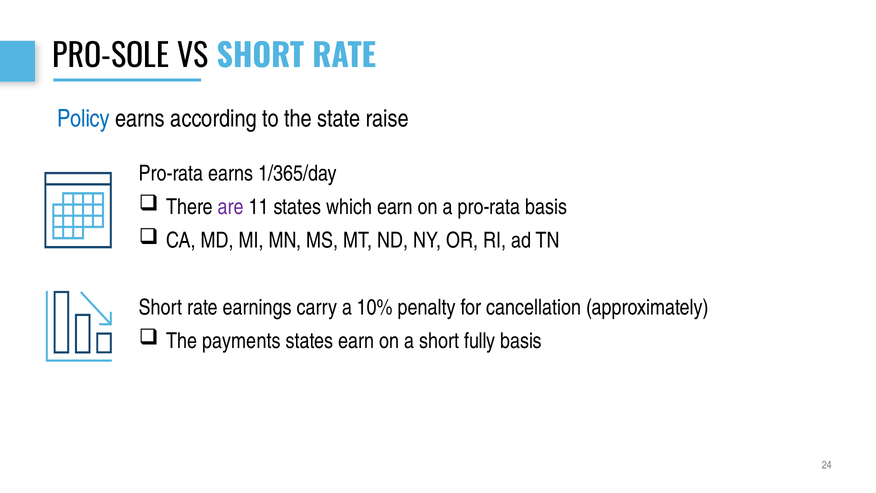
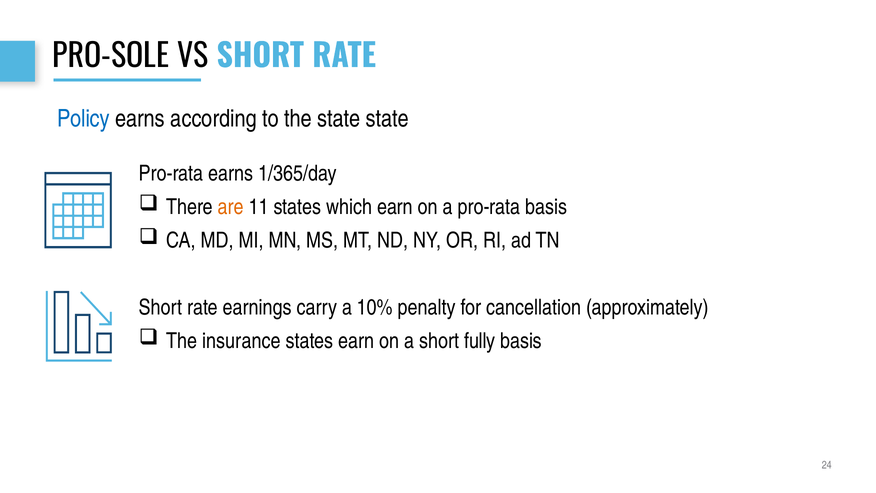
state raise: raise -> state
are colour: purple -> orange
payments: payments -> insurance
